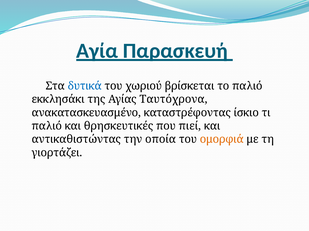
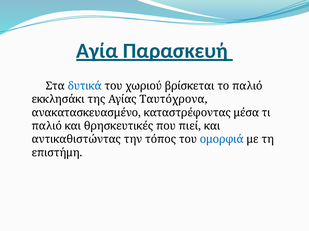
ίσκιο: ίσκιο -> μέσα
οποία: οποία -> τόπος
ομορφιά colour: orange -> blue
γιορτάζει: γιορτάζει -> επιστήμη
